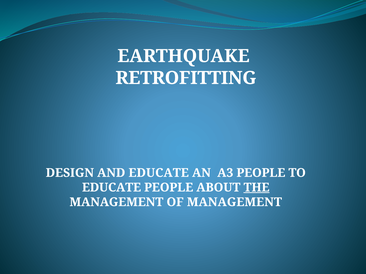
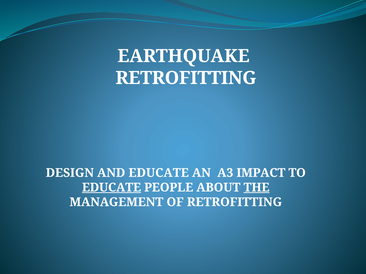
A3 PEOPLE: PEOPLE -> IMPACT
EDUCATE at (112, 188) underline: none -> present
OF MANAGEMENT: MANAGEMENT -> RETROFITTING
